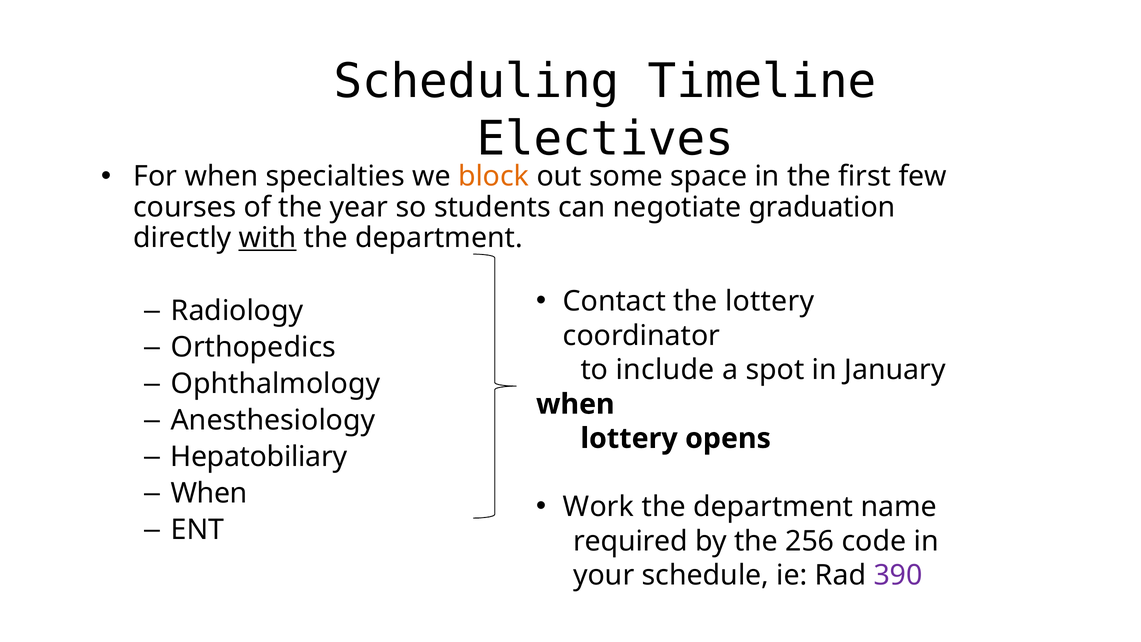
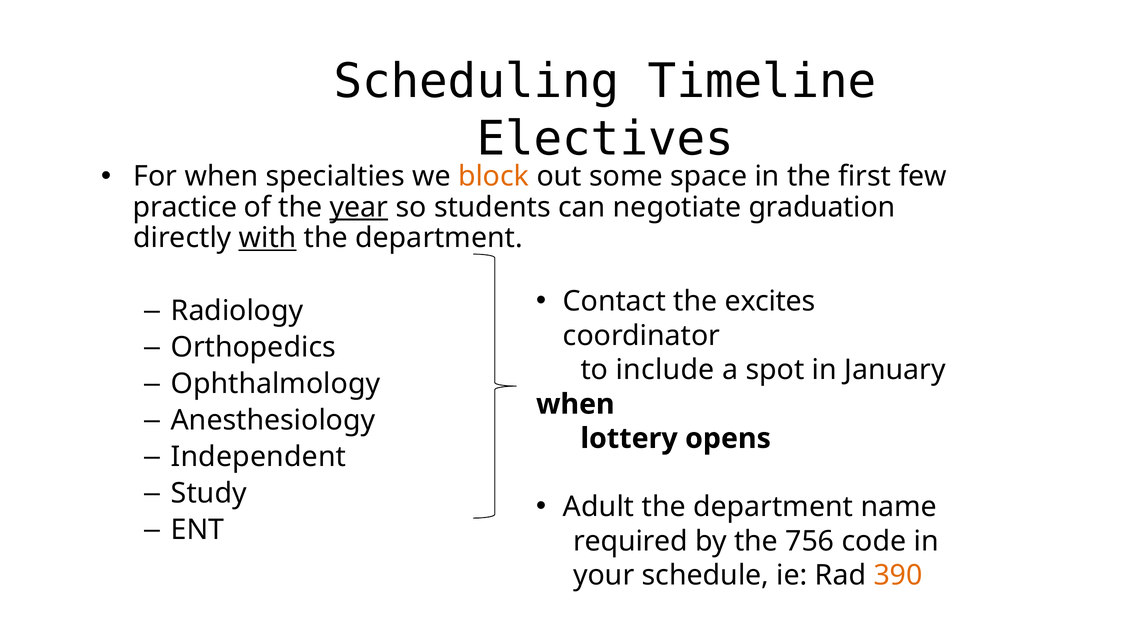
courses: courses -> practice
year underline: none -> present
the lottery: lottery -> excites
Hepatobiliary: Hepatobiliary -> Independent
When at (209, 493): When -> Study
Work: Work -> Adult
256: 256 -> 756
390 colour: purple -> orange
